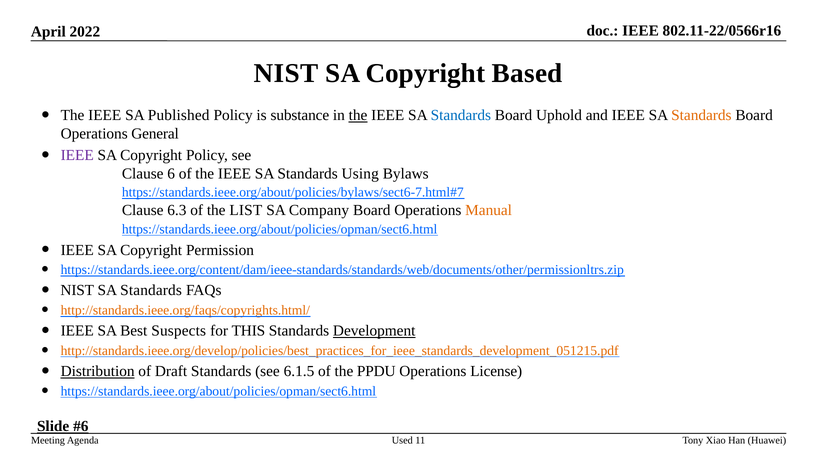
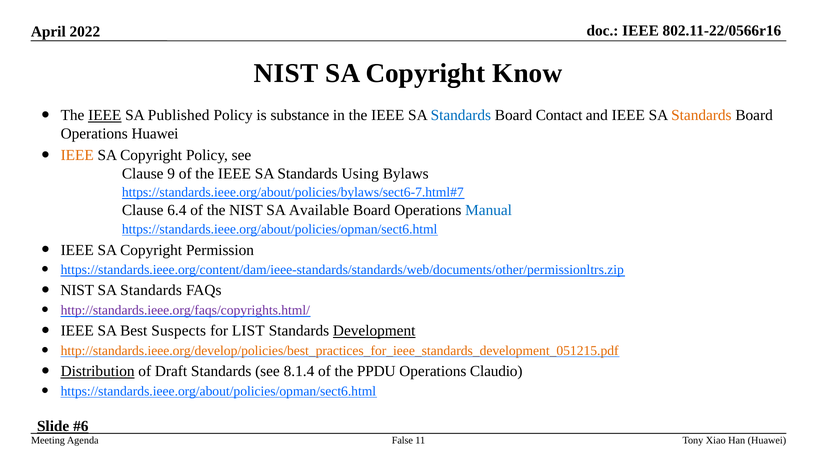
Based: Based -> Know
IEEE at (105, 115) underline: none -> present
the at (358, 115) underline: present -> none
Uphold: Uphold -> Contact
Operations General: General -> Huawei
IEEE at (77, 155) colour: purple -> orange
6: 6 -> 9
6.3: 6.3 -> 6.4
the LIST: LIST -> NIST
Company: Company -> Available
Manual colour: orange -> blue
http://standards.ieee.org/faqs/copyrights.html/ colour: orange -> purple
THIS: THIS -> LIST
6.1.5: 6.1.5 -> 8.1.4
License: License -> Claudio
Used: Used -> False
